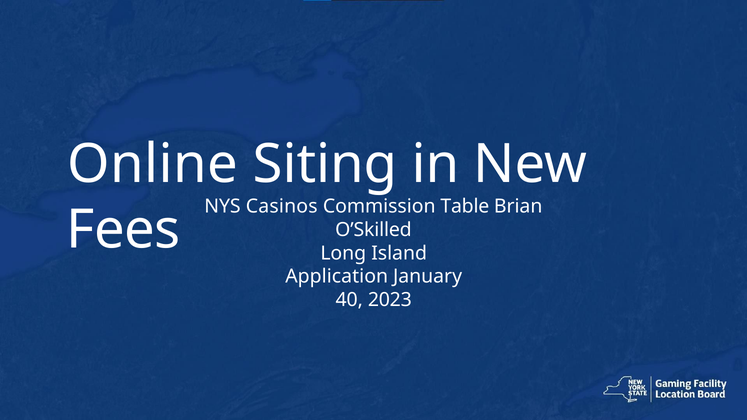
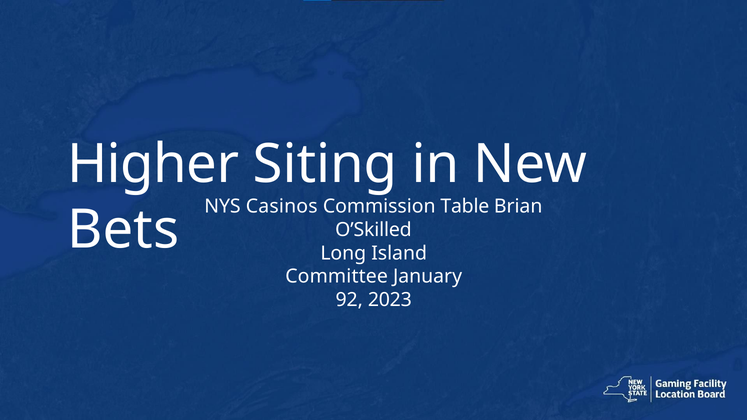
Online: Online -> Higher
Fees: Fees -> Bets
Application: Application -> Committee
40: 40 -> 92
